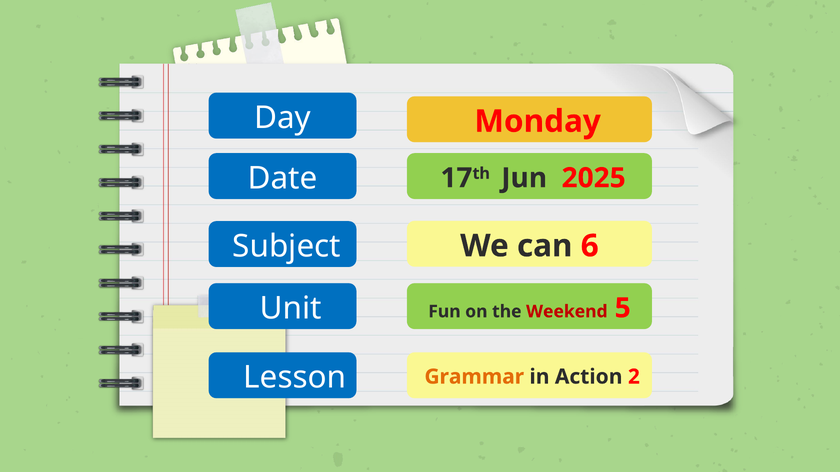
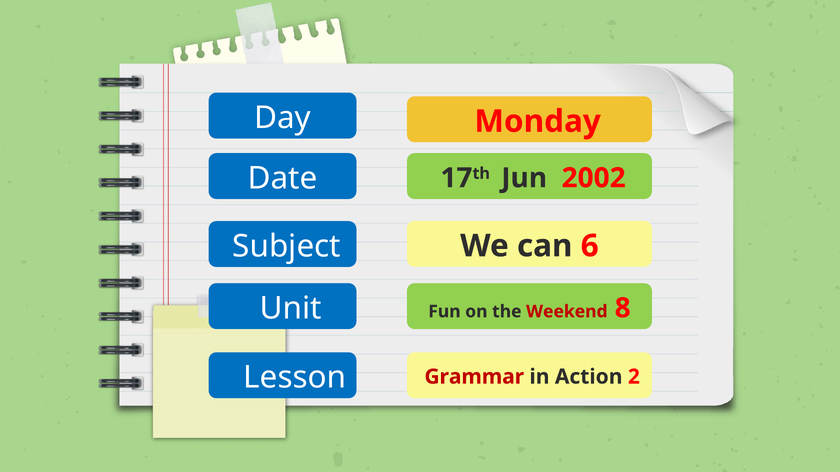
2025: 2025 -> 2002
5: 5 -> 8
Grammar colour: orange -> red
